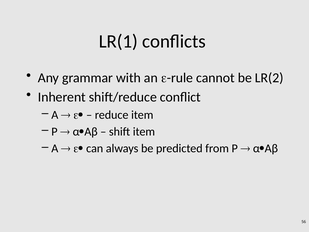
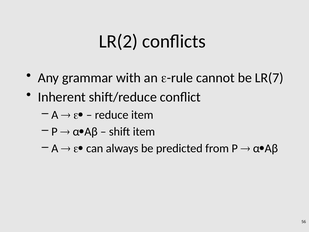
LR(1: LR(1 -> LR(2
LR(2: LR(2 -> LR(7
